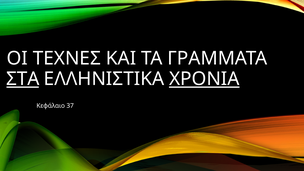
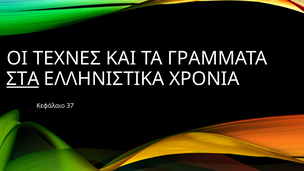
ΧΡΟΝΙΑ underline: present -> none
